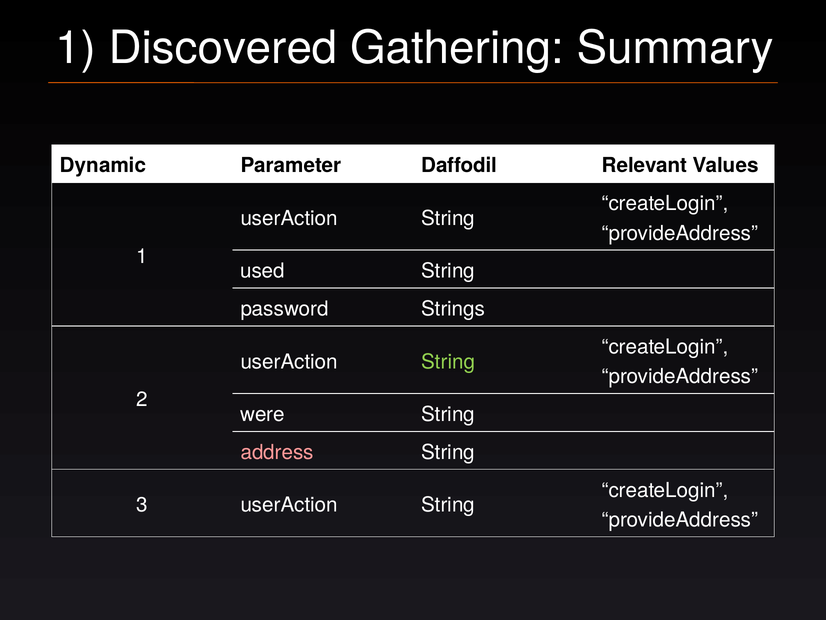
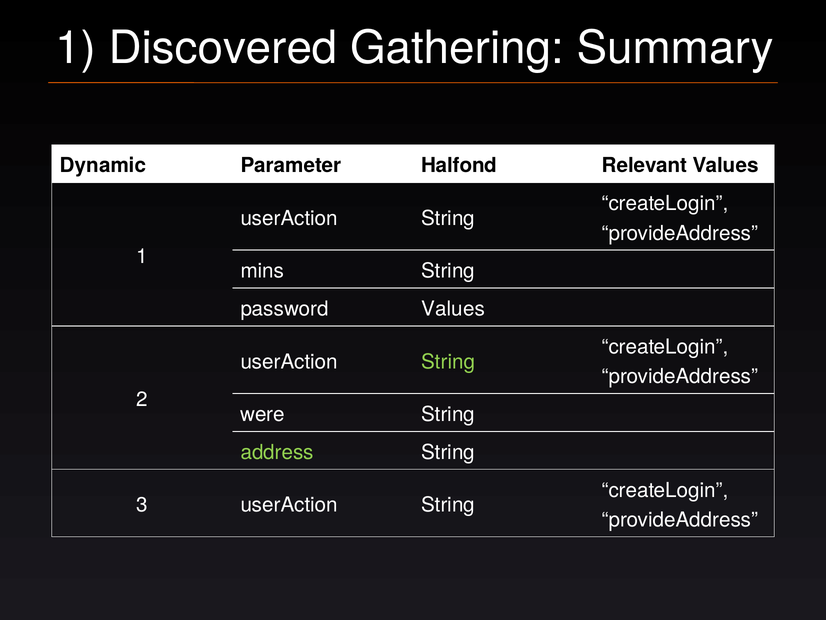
Daffodil: Daffodil -> Halfond
used: used -> mins
password Strings: Strings -> Values
address colour: pink -> light green
